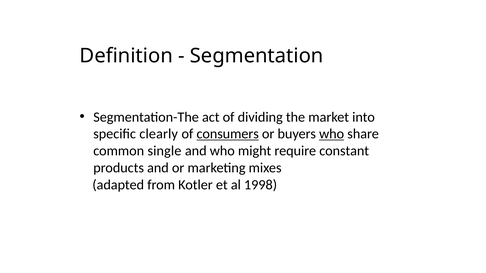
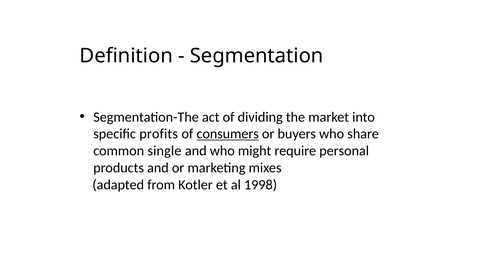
clearly: clearly -> profits
who at (332, 134) underline: present -> none
constant: constant -> personal
